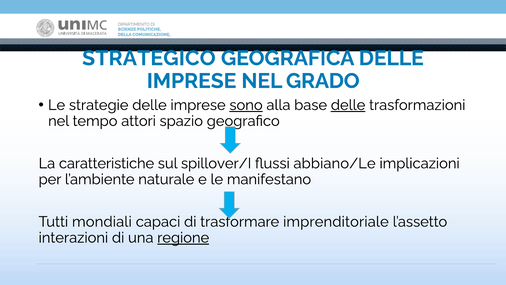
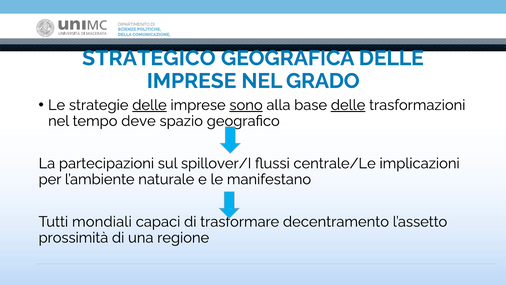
delle at (149, 105) underline: none -> present
attori: attori -> deve
caratteristiche: caratteristiche -> partecipazioni
abbiano/Le: abbiano/Le -> centrale/Le
imprenditoriale: imprenditoriale -> decentramento
interazioni: interazioni -> prossimità
regione underline: present -> none
